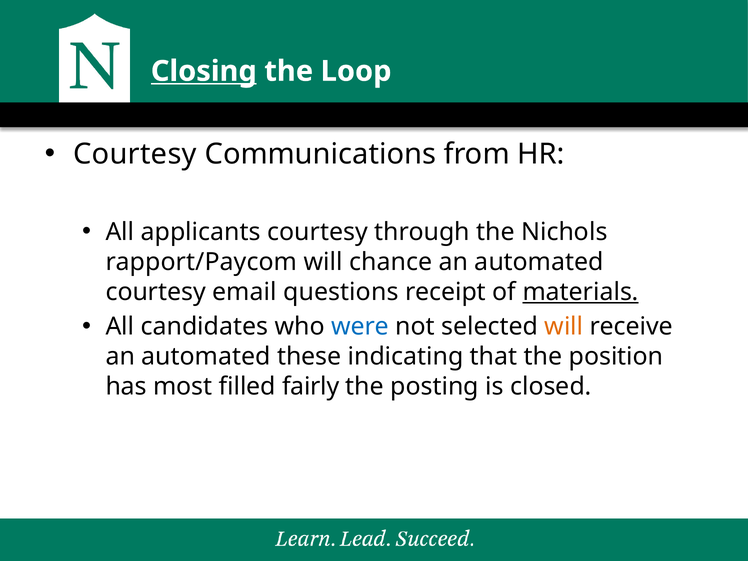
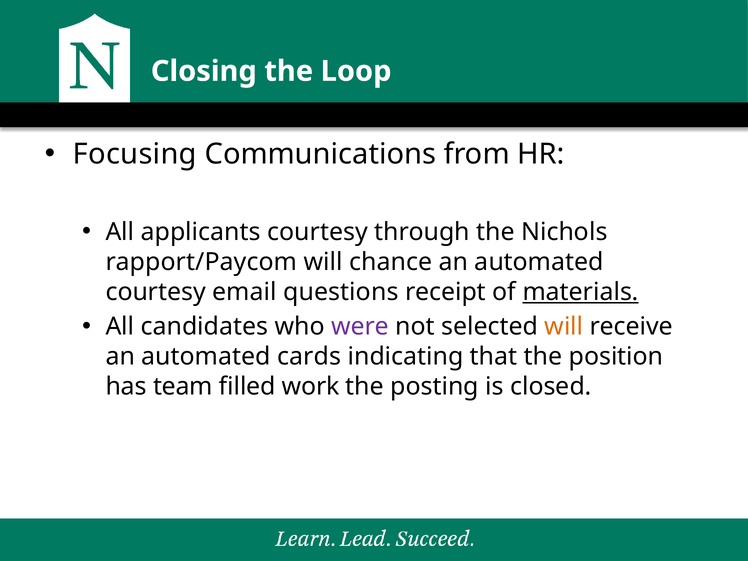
Closing underline: present -> none
Courtesy at (135, 154): Courtesy -> Focusing
were colour: blue -> purple
these: these -> cards
most: most -> team
fairly: fairly -> work
